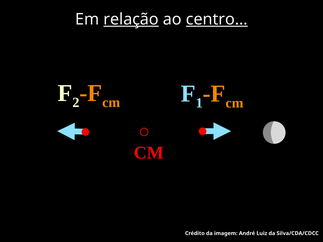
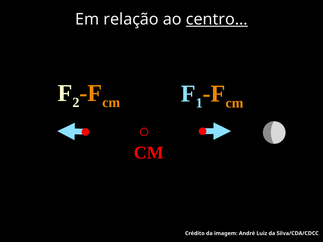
relação underline: present -> none
